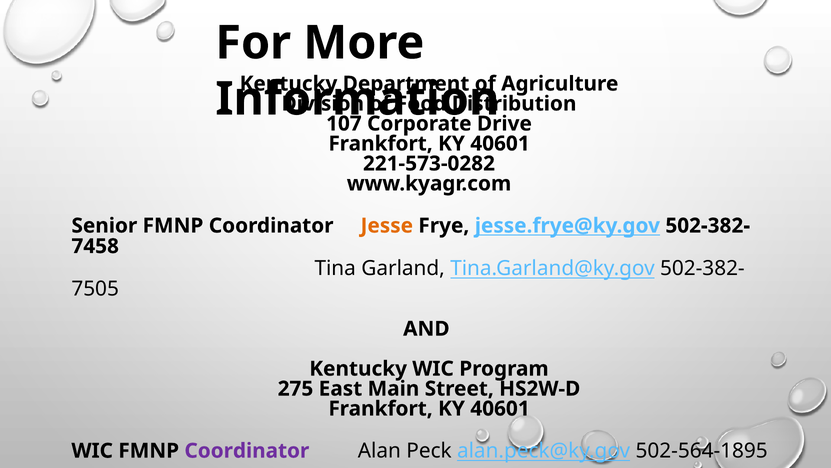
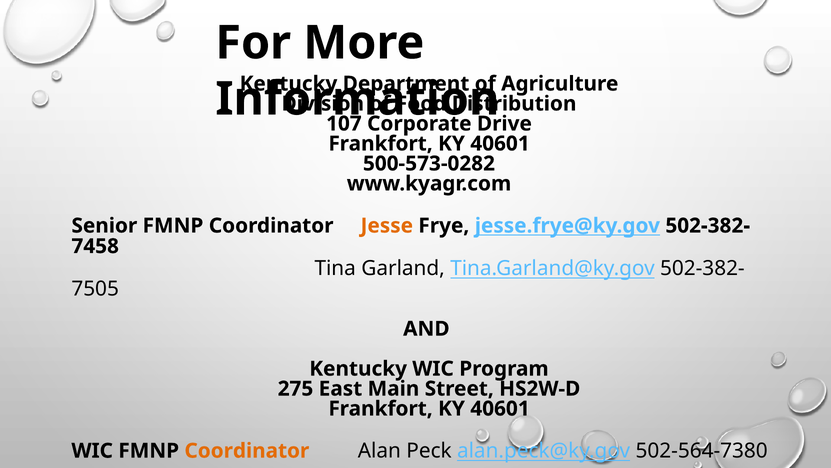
221-573-0282: 221-573-0282 -> 500-573-0282
Coordinator at (247, 450) colour: purple -> orange
502-564-1895: 502-564-1895 -> 502-564-7380
